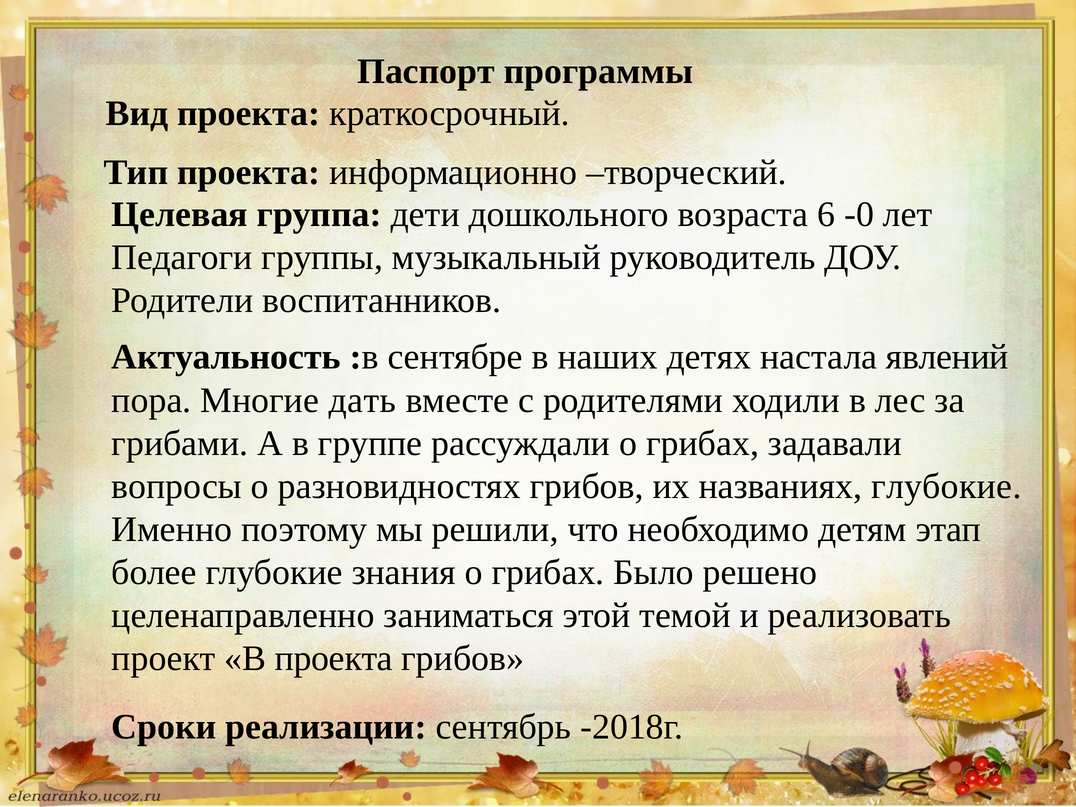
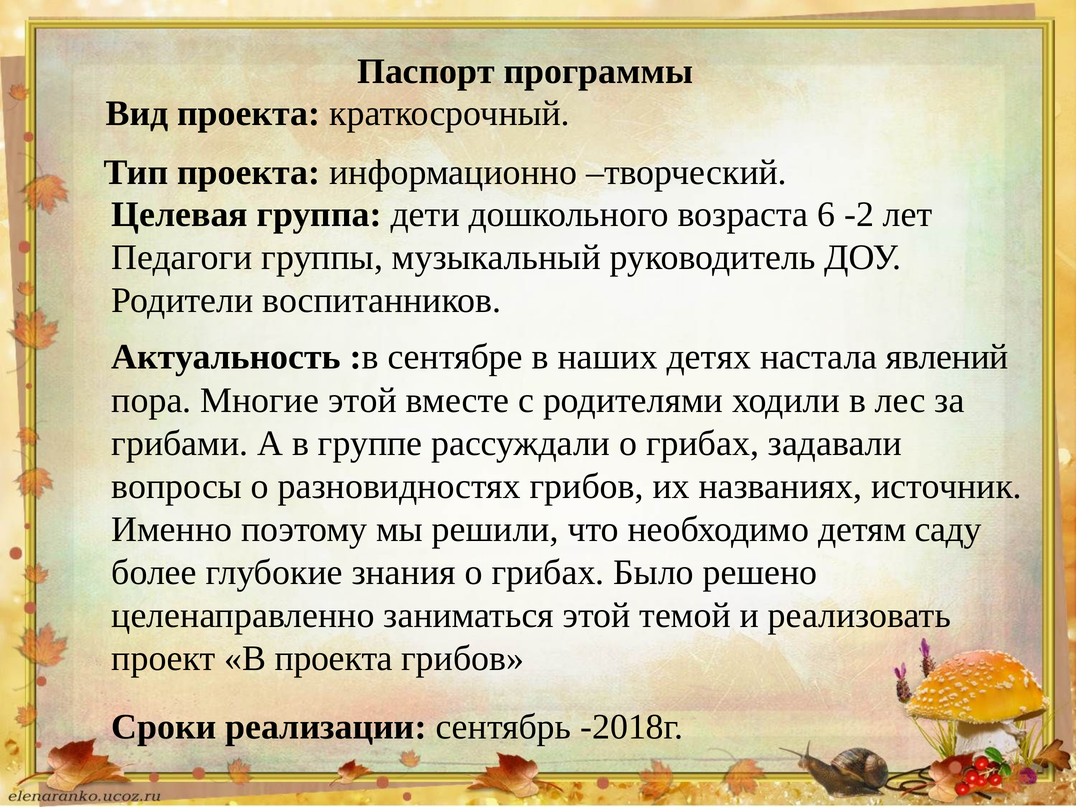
-0: -0 -> -2
Многие дать: дать -> этой
названиях глубокие: глубокие -> источник
этап: этап -> саду
